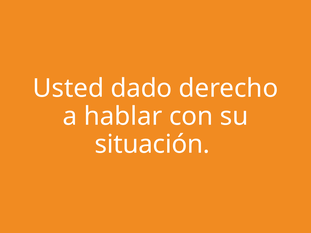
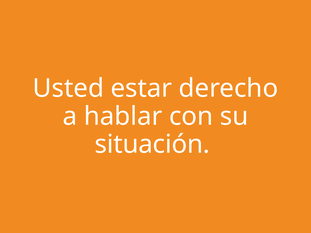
dado: dado -> estar
